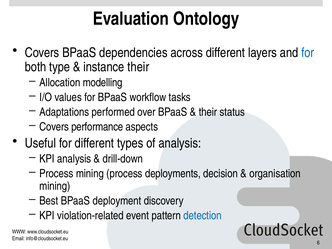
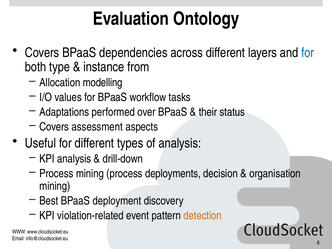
instance their: their -> from
performance: performance -> assessment
detection colour: blue -> orange
